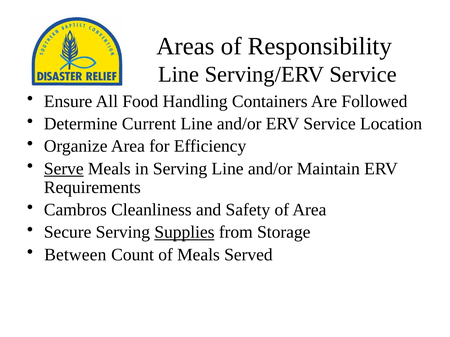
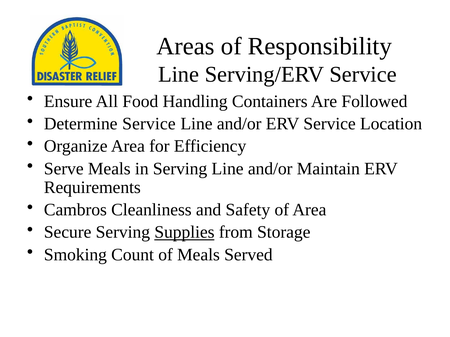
Determine Current: Current -> Service
Serve underline: present -> none
Between: Between -> Smoking
